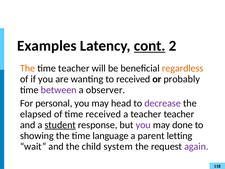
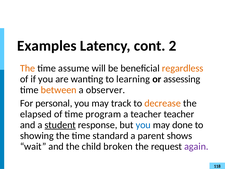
cont underline: present -> none
time teacher: teacher -> assume
to received: received -> learning
probably: probably -> assessing
between colour: purple -> orange
head: head -> track
decrease colour: purple -> orange
time received: received -> program
you at (143, 125) colour: purple -> blue
language: language -> standard
letting: letting -> shows
system: system -> broken
